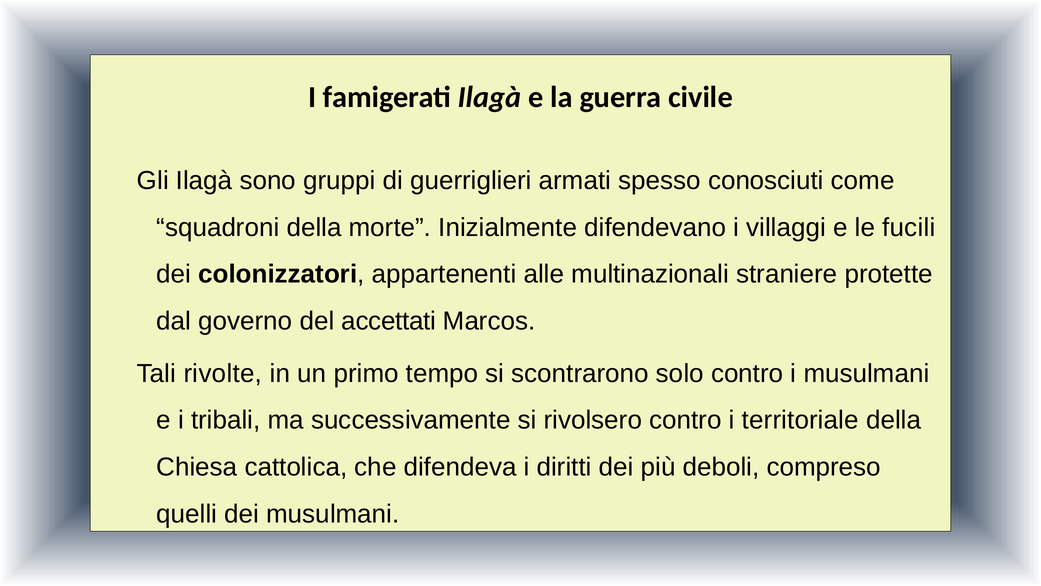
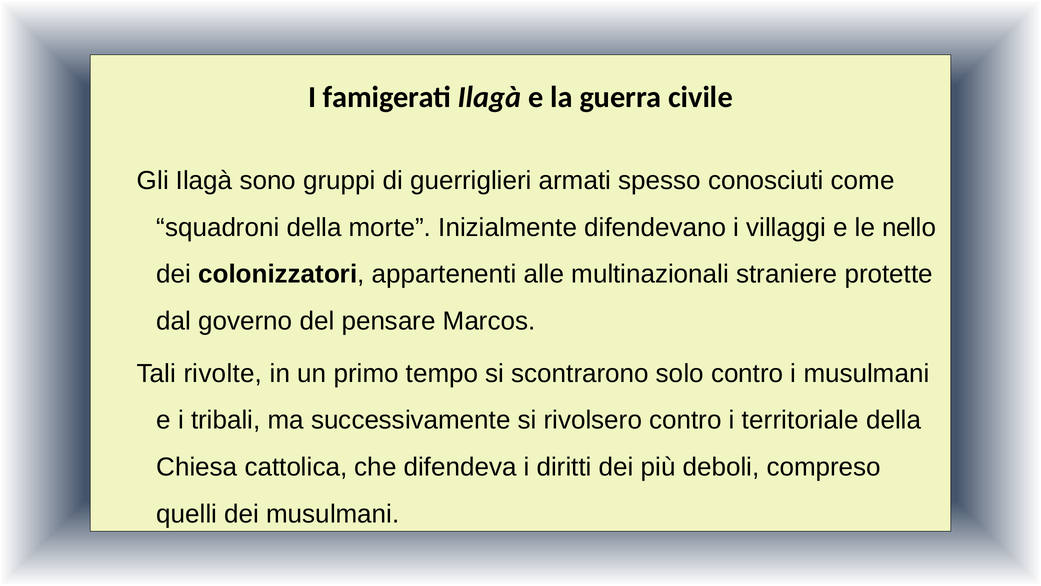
fucili: fucili -> nello
accettati: accettati -> pensare
